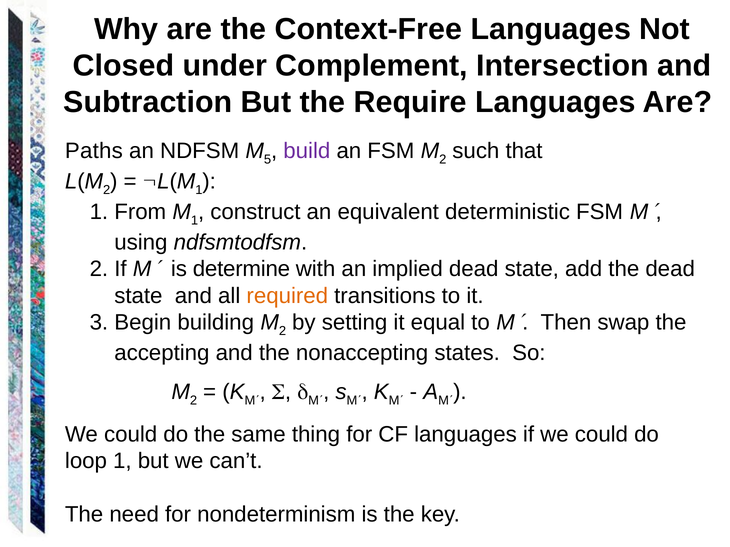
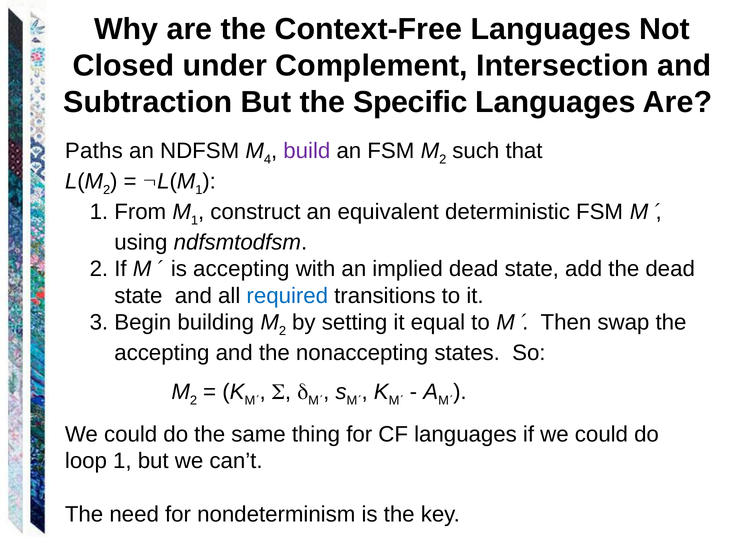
Require: Require -> Specific
5: 5 -> 4
is determine: determine -> accepting
required colour: orange -> blue
